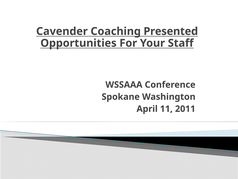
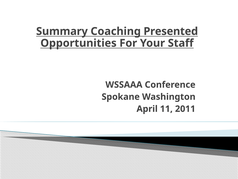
Cavender: Cavender -> Summary
